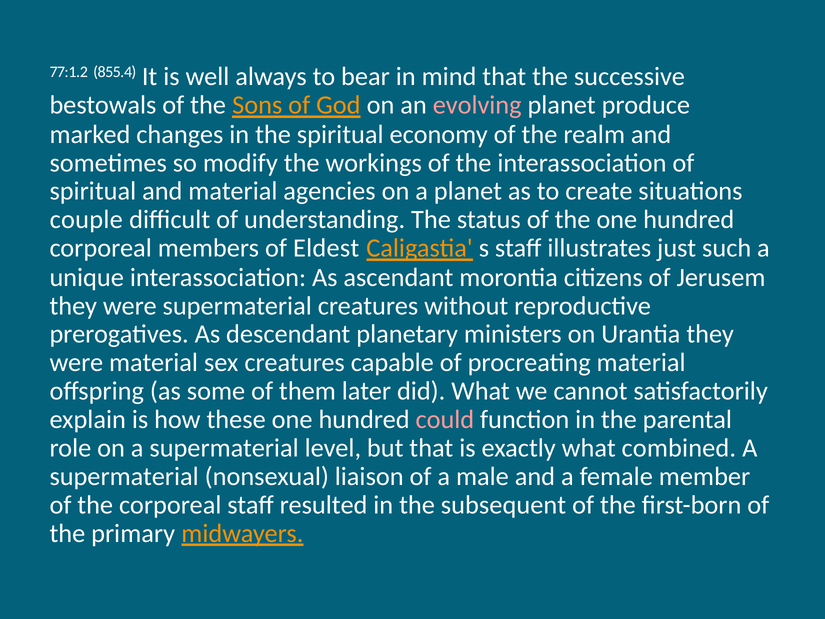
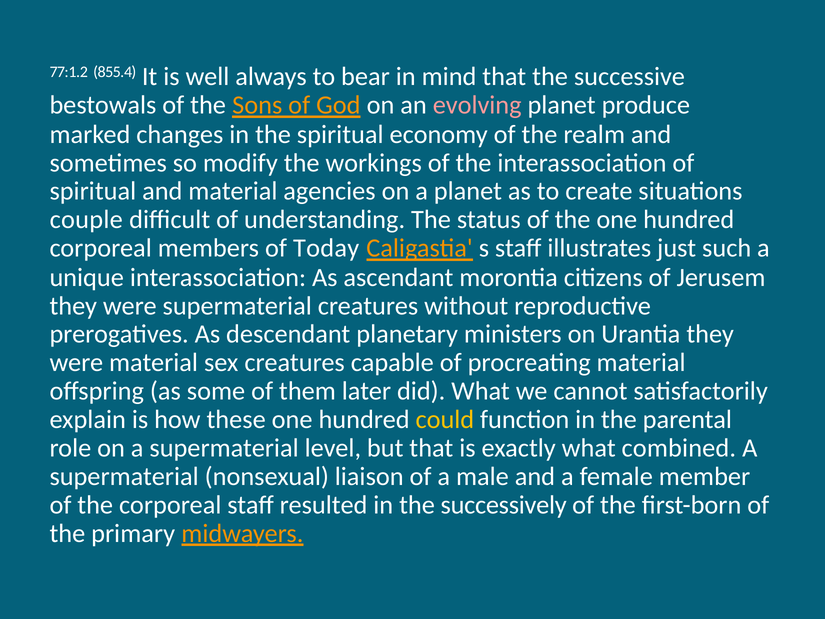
Eldest: Eldest -> Today
could colour: pink -> yellow
subsequent: subsequent -> successively
